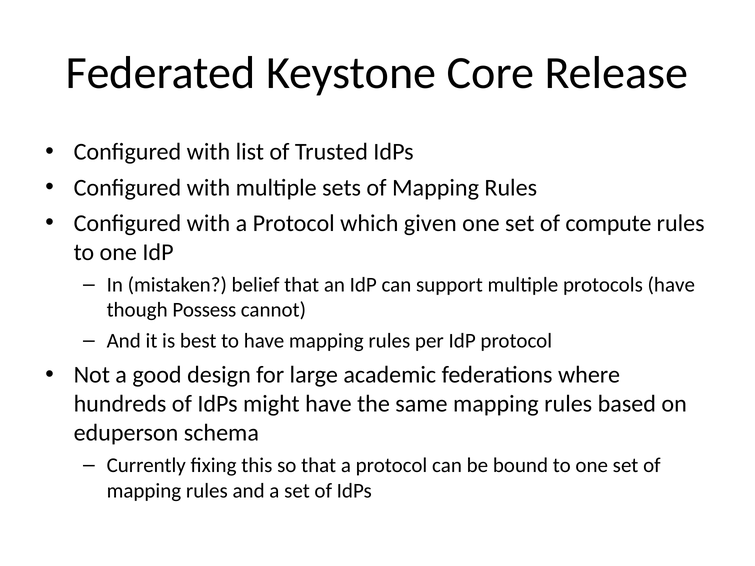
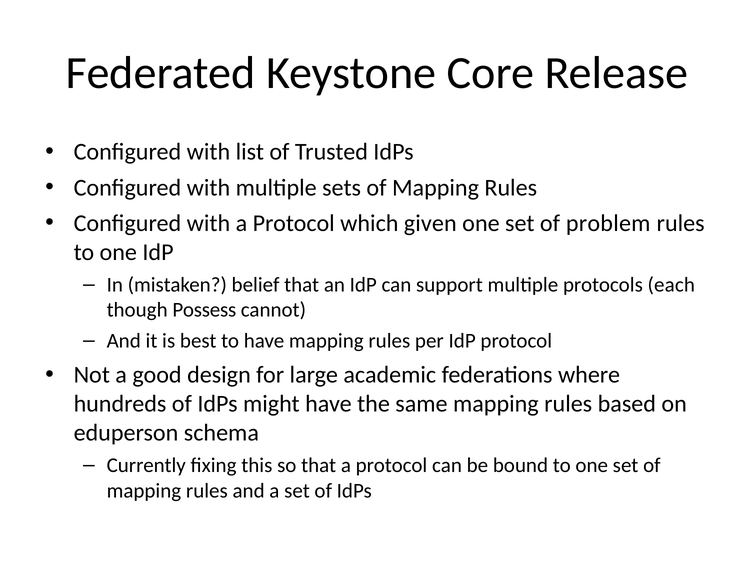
compute: compute -> problem
protocols have: have -> each
